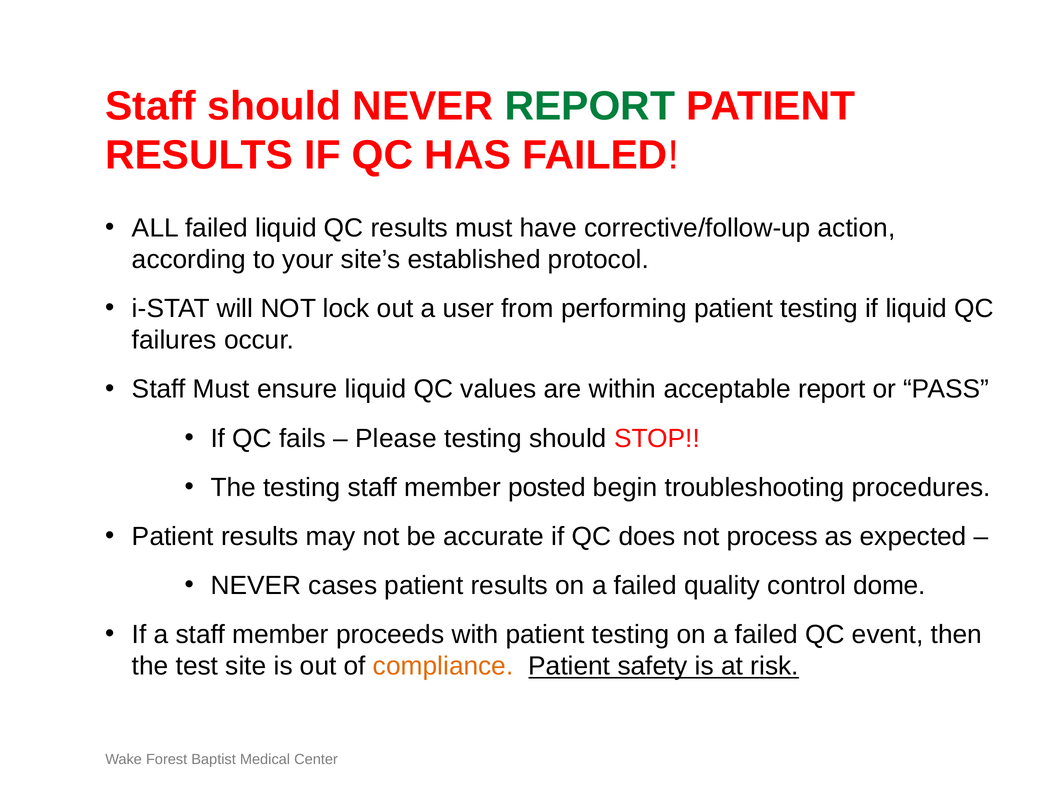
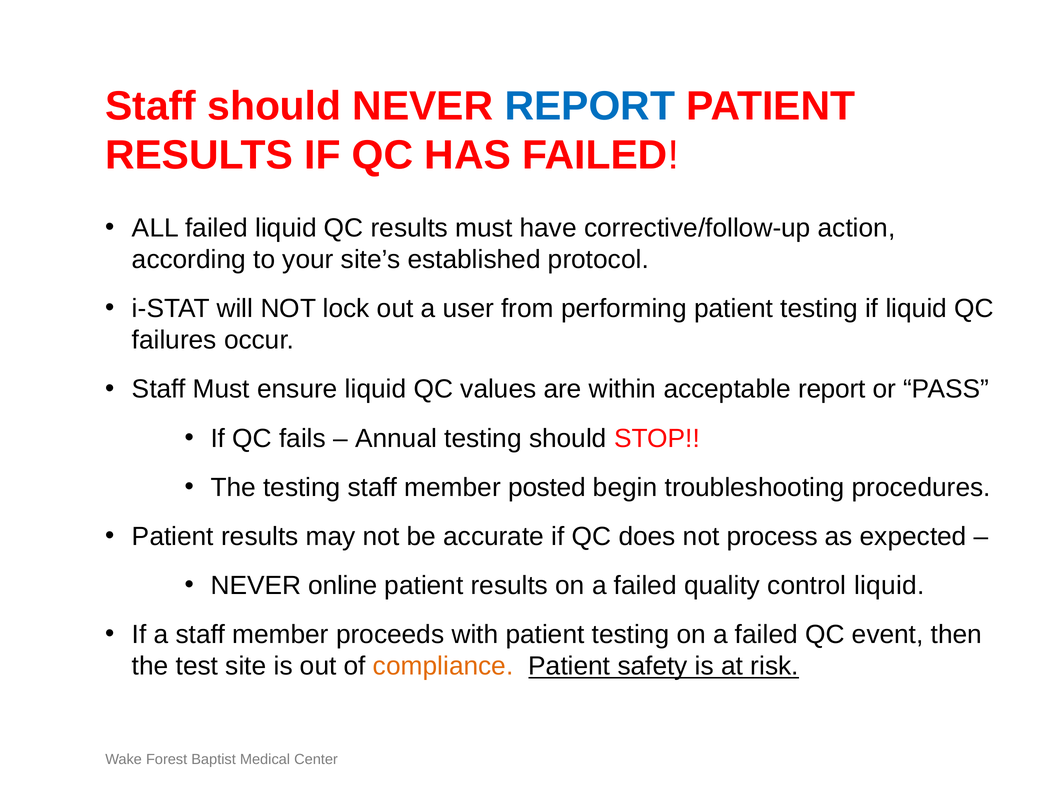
REPORT at (590, 106) colour: green -> blue
Please: Please -> Annual
cases: cases -> online
control dome: dome -> liquid
